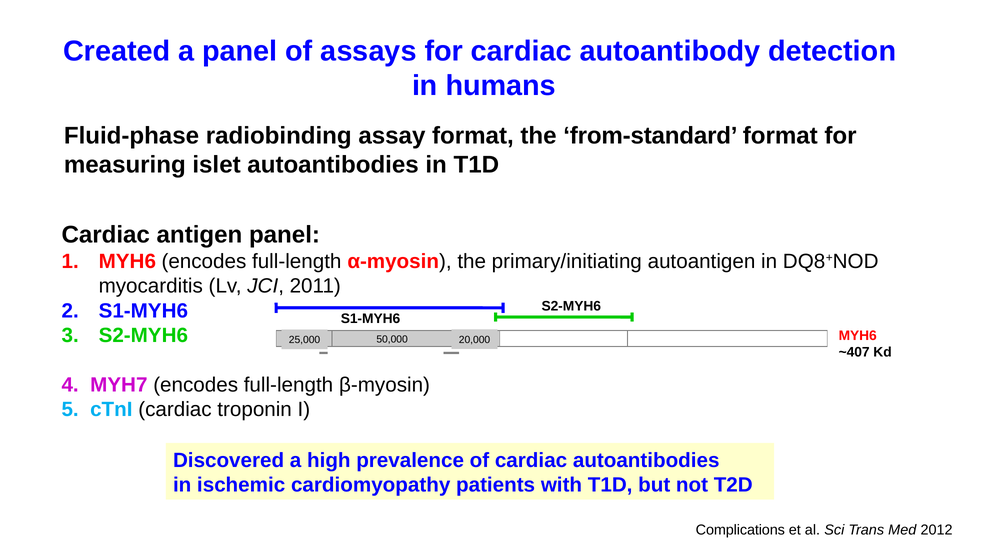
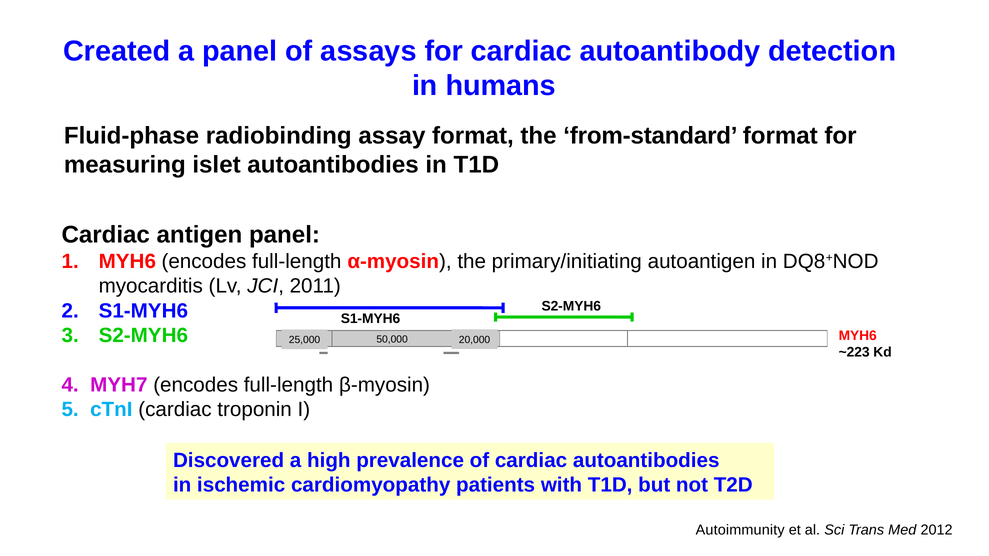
~407: ~407 -> ~223
Complications: Complications -> Autoimmunity
